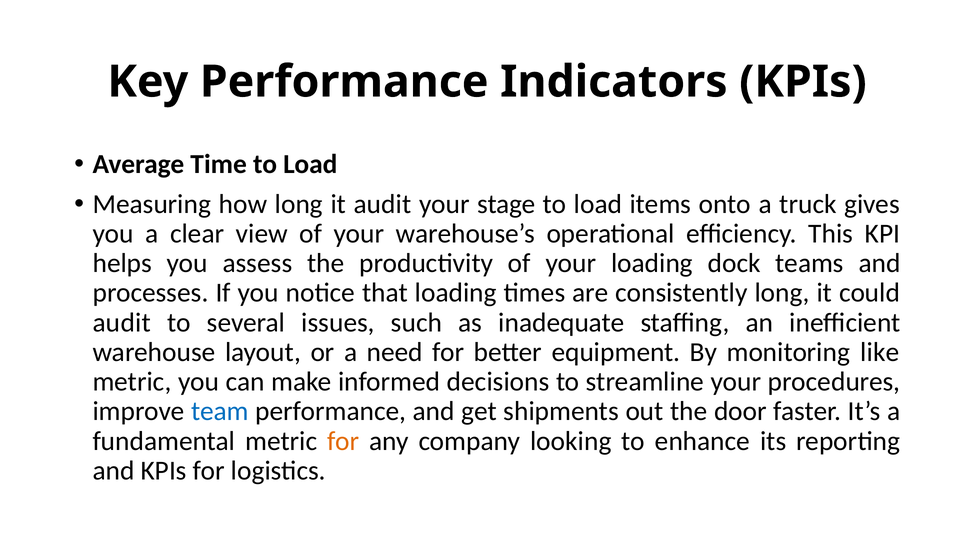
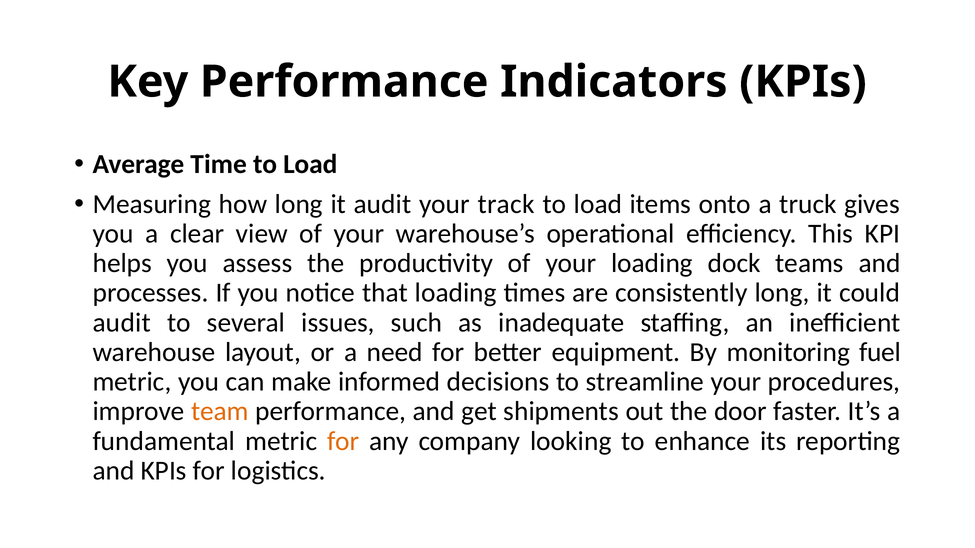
stage: stage -> track
like: like -> fuel
team colour: blue -> orange
